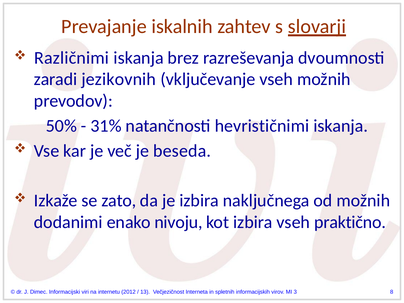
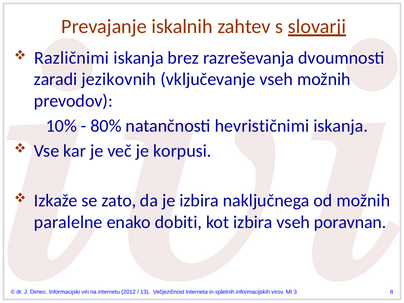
50%: 50% -> 10%
31%: 31% -> 80%
beseda: beseda -> korpusi
dodanimi: dodanimi -> paralelne
nivoju: nivoju -> dobiti
praktično: praktično -> poravnan
